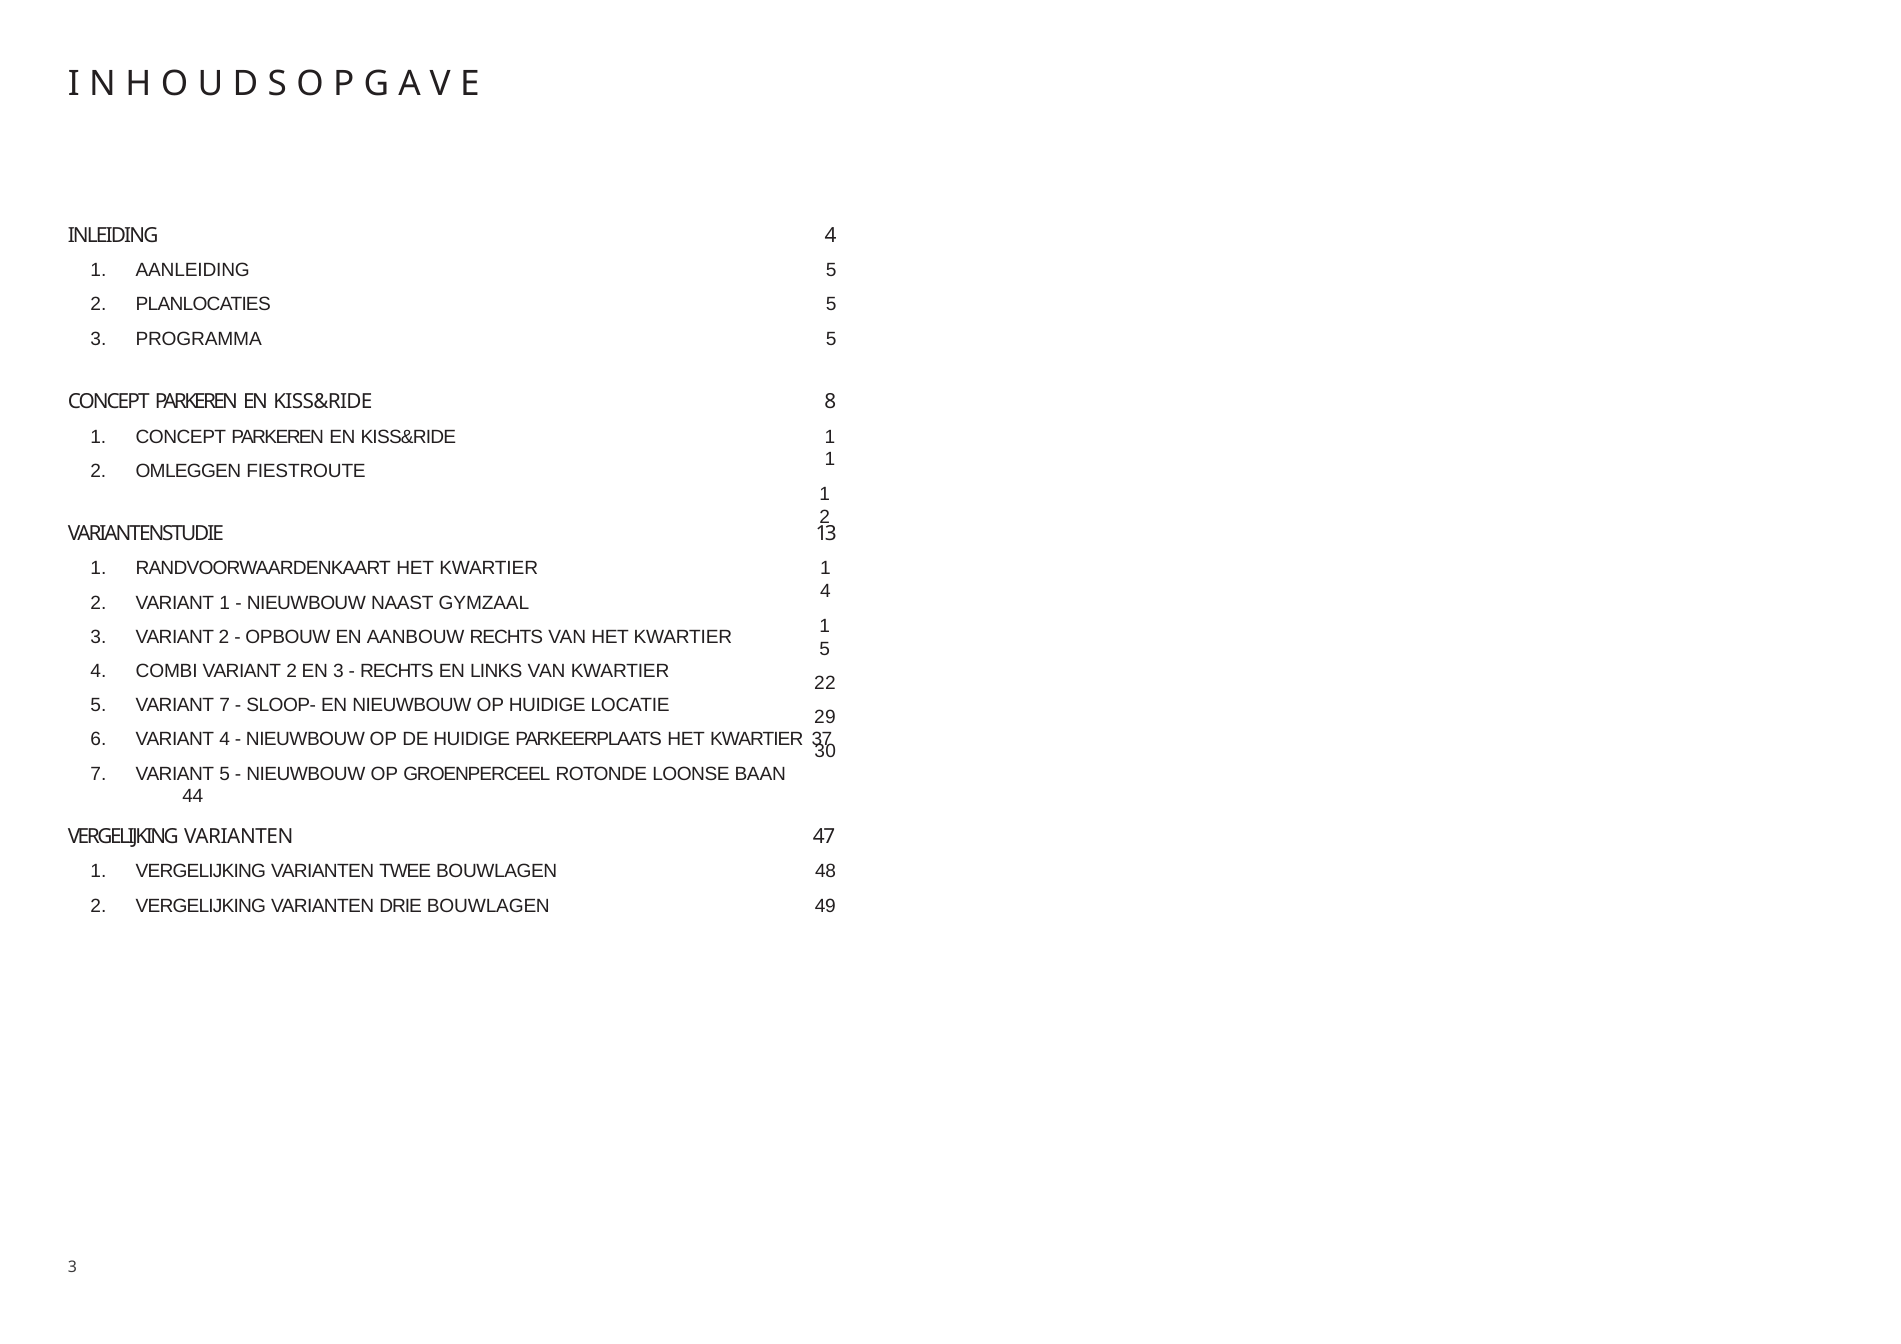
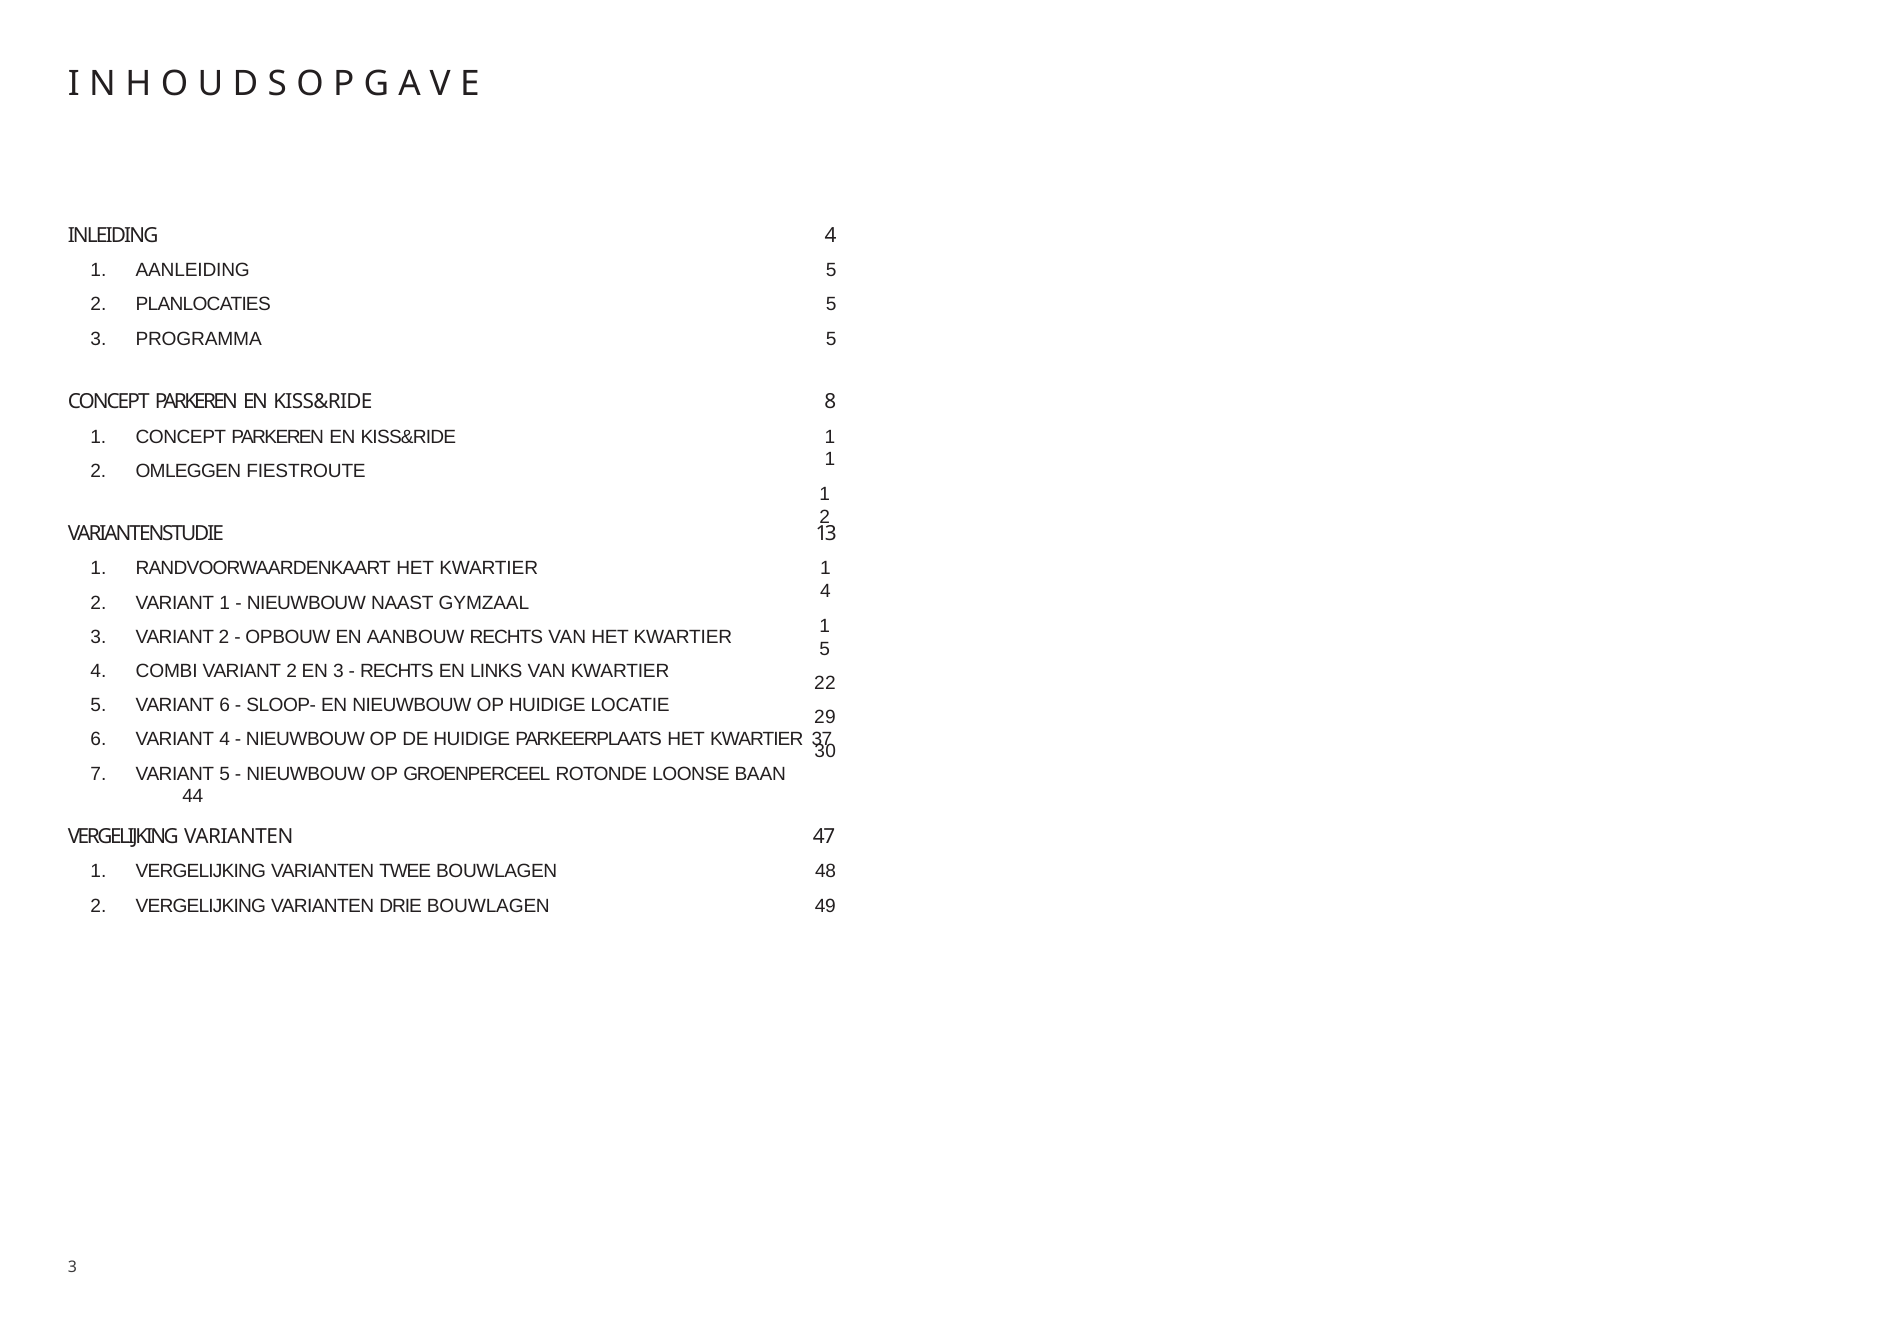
VARIANT 7: 7 -> 6
